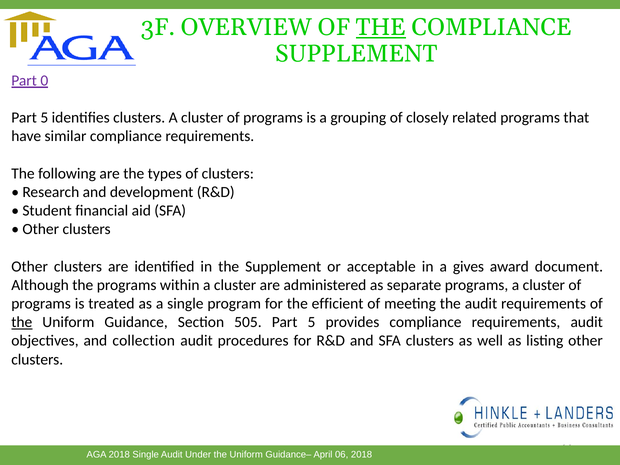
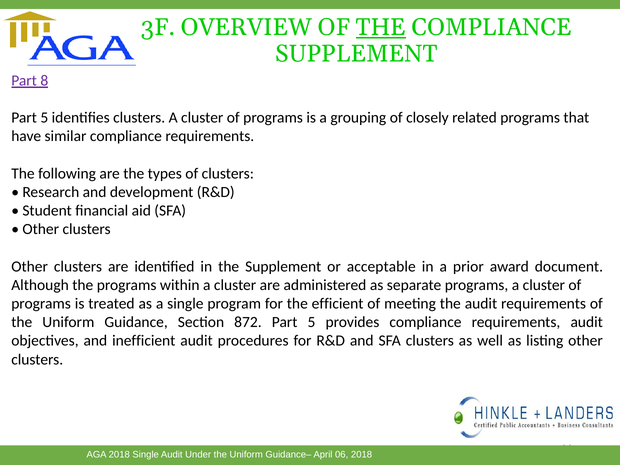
0: 0 -> 8
gives: gives -> prior
the at (22, 322) underline: present -> none
505: 505 -> 872
collection: collection -> inefficient
